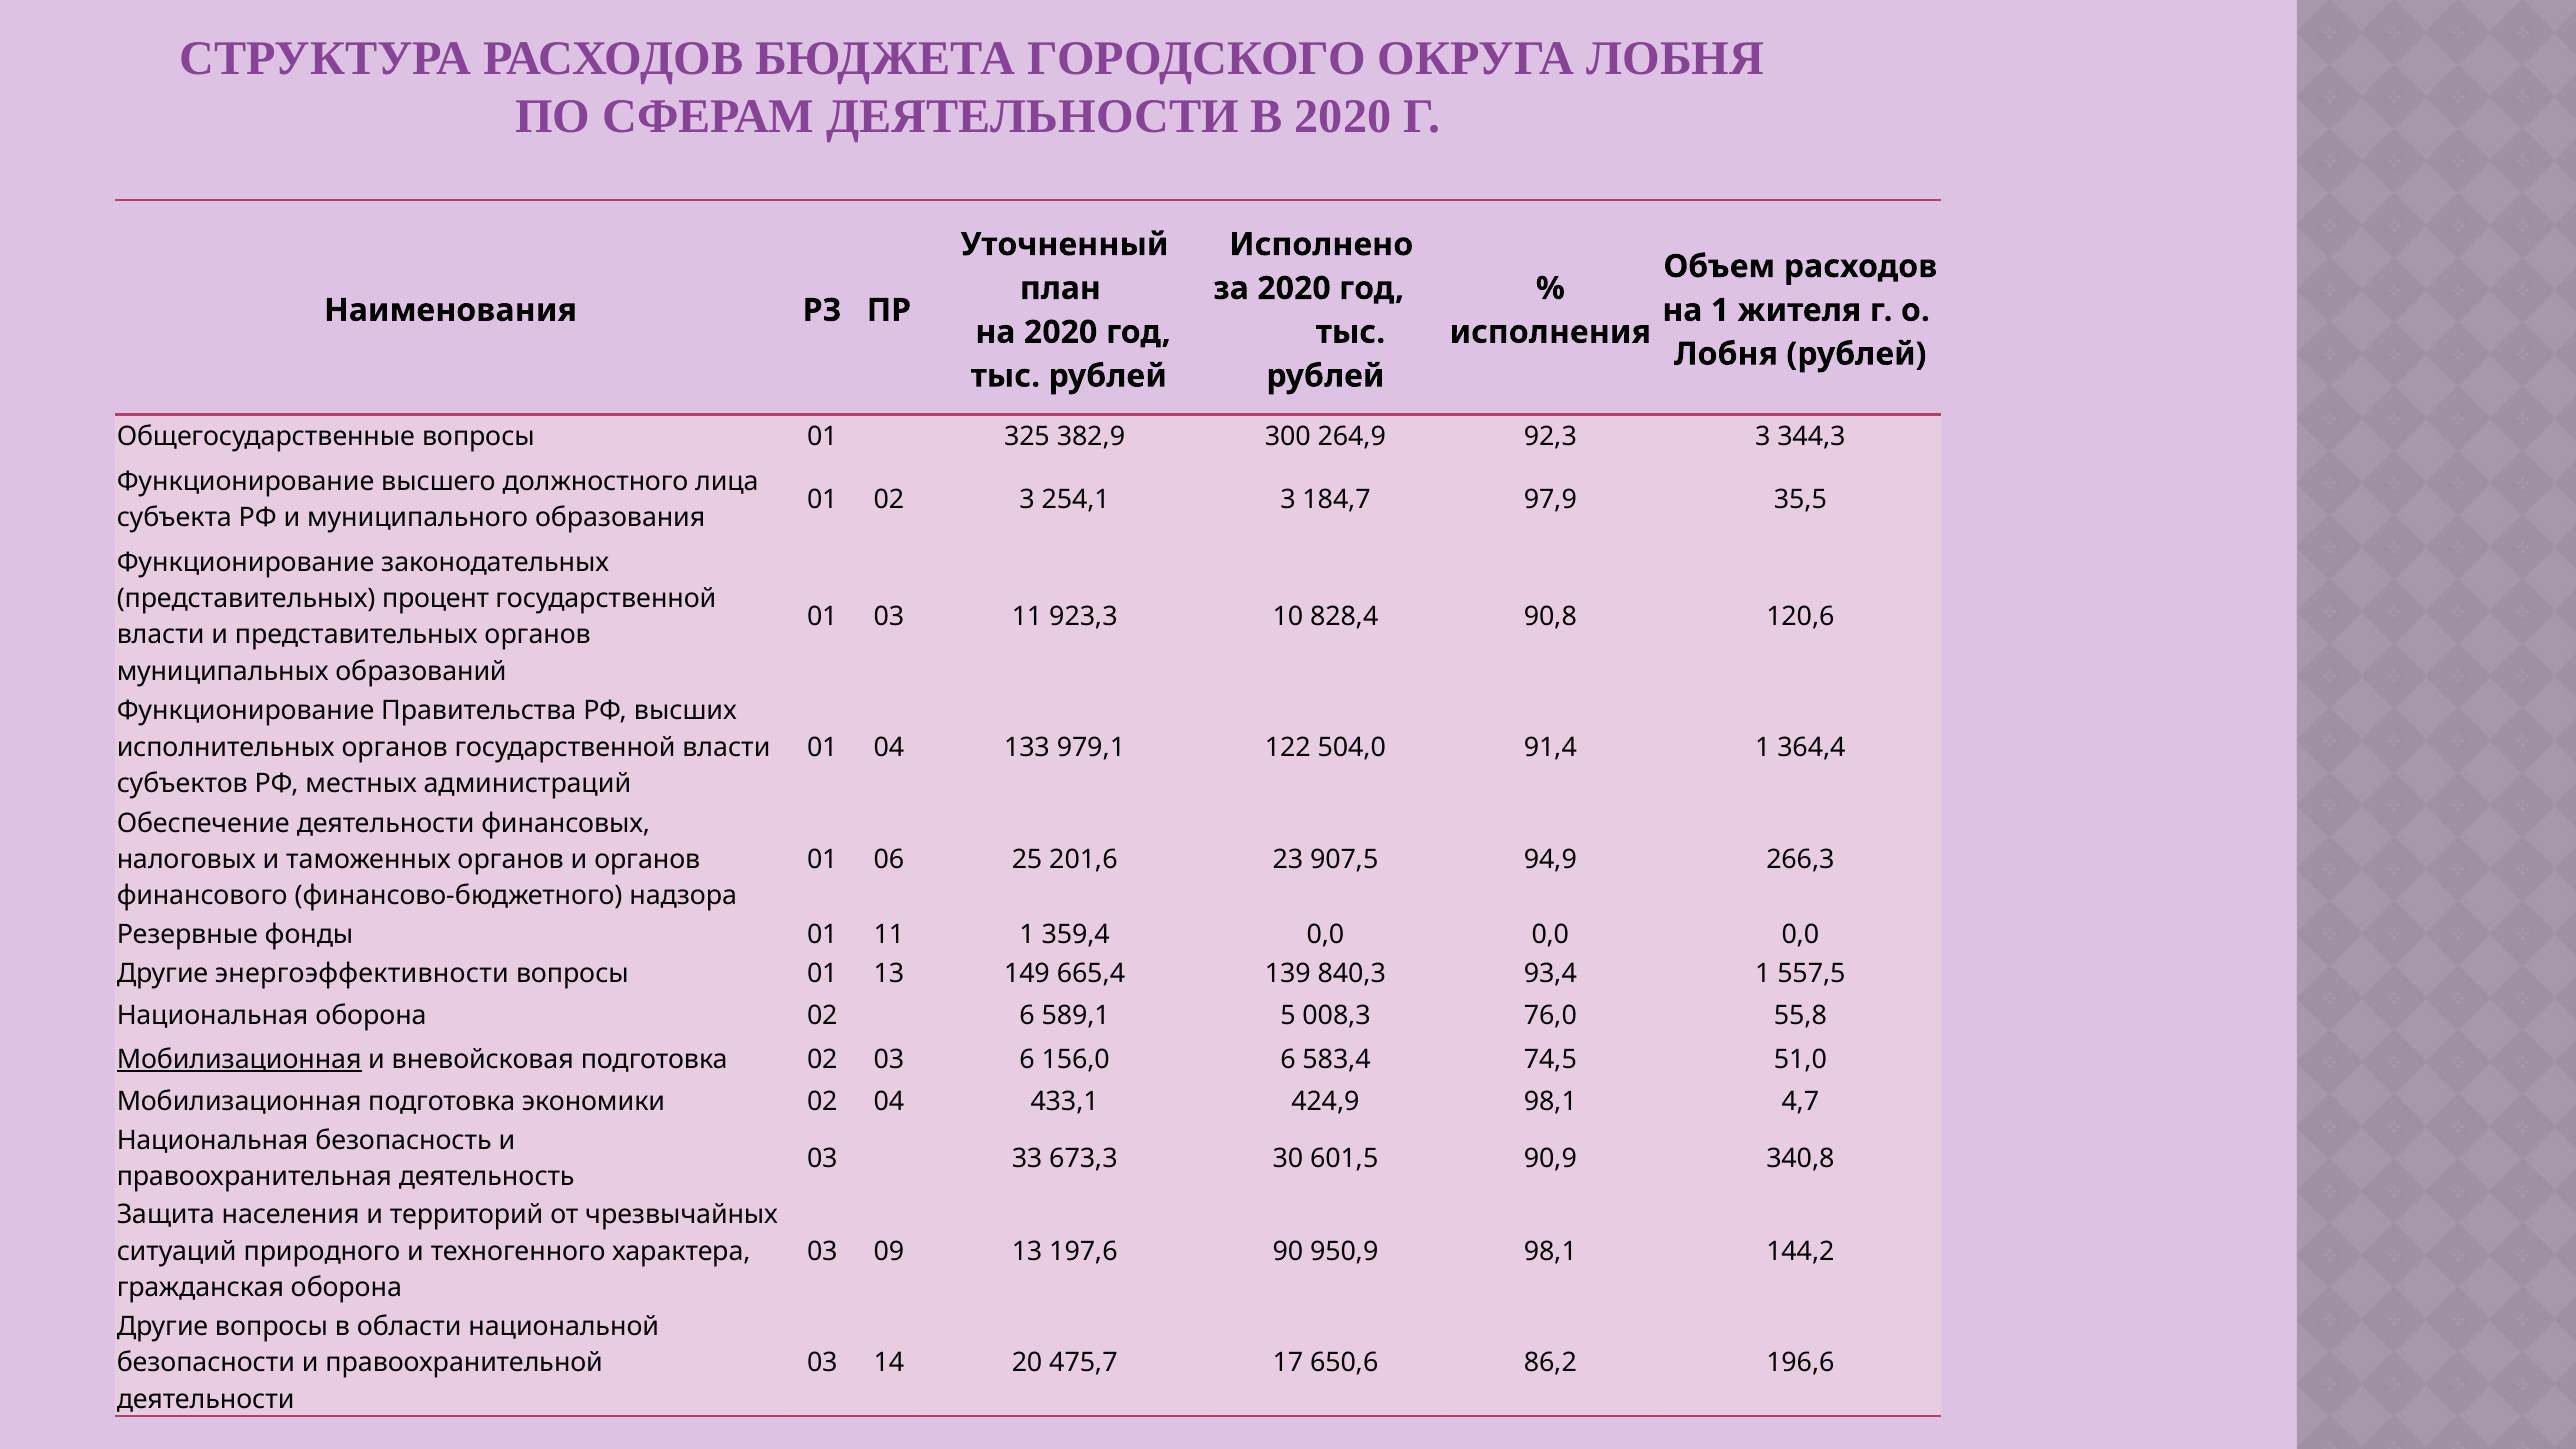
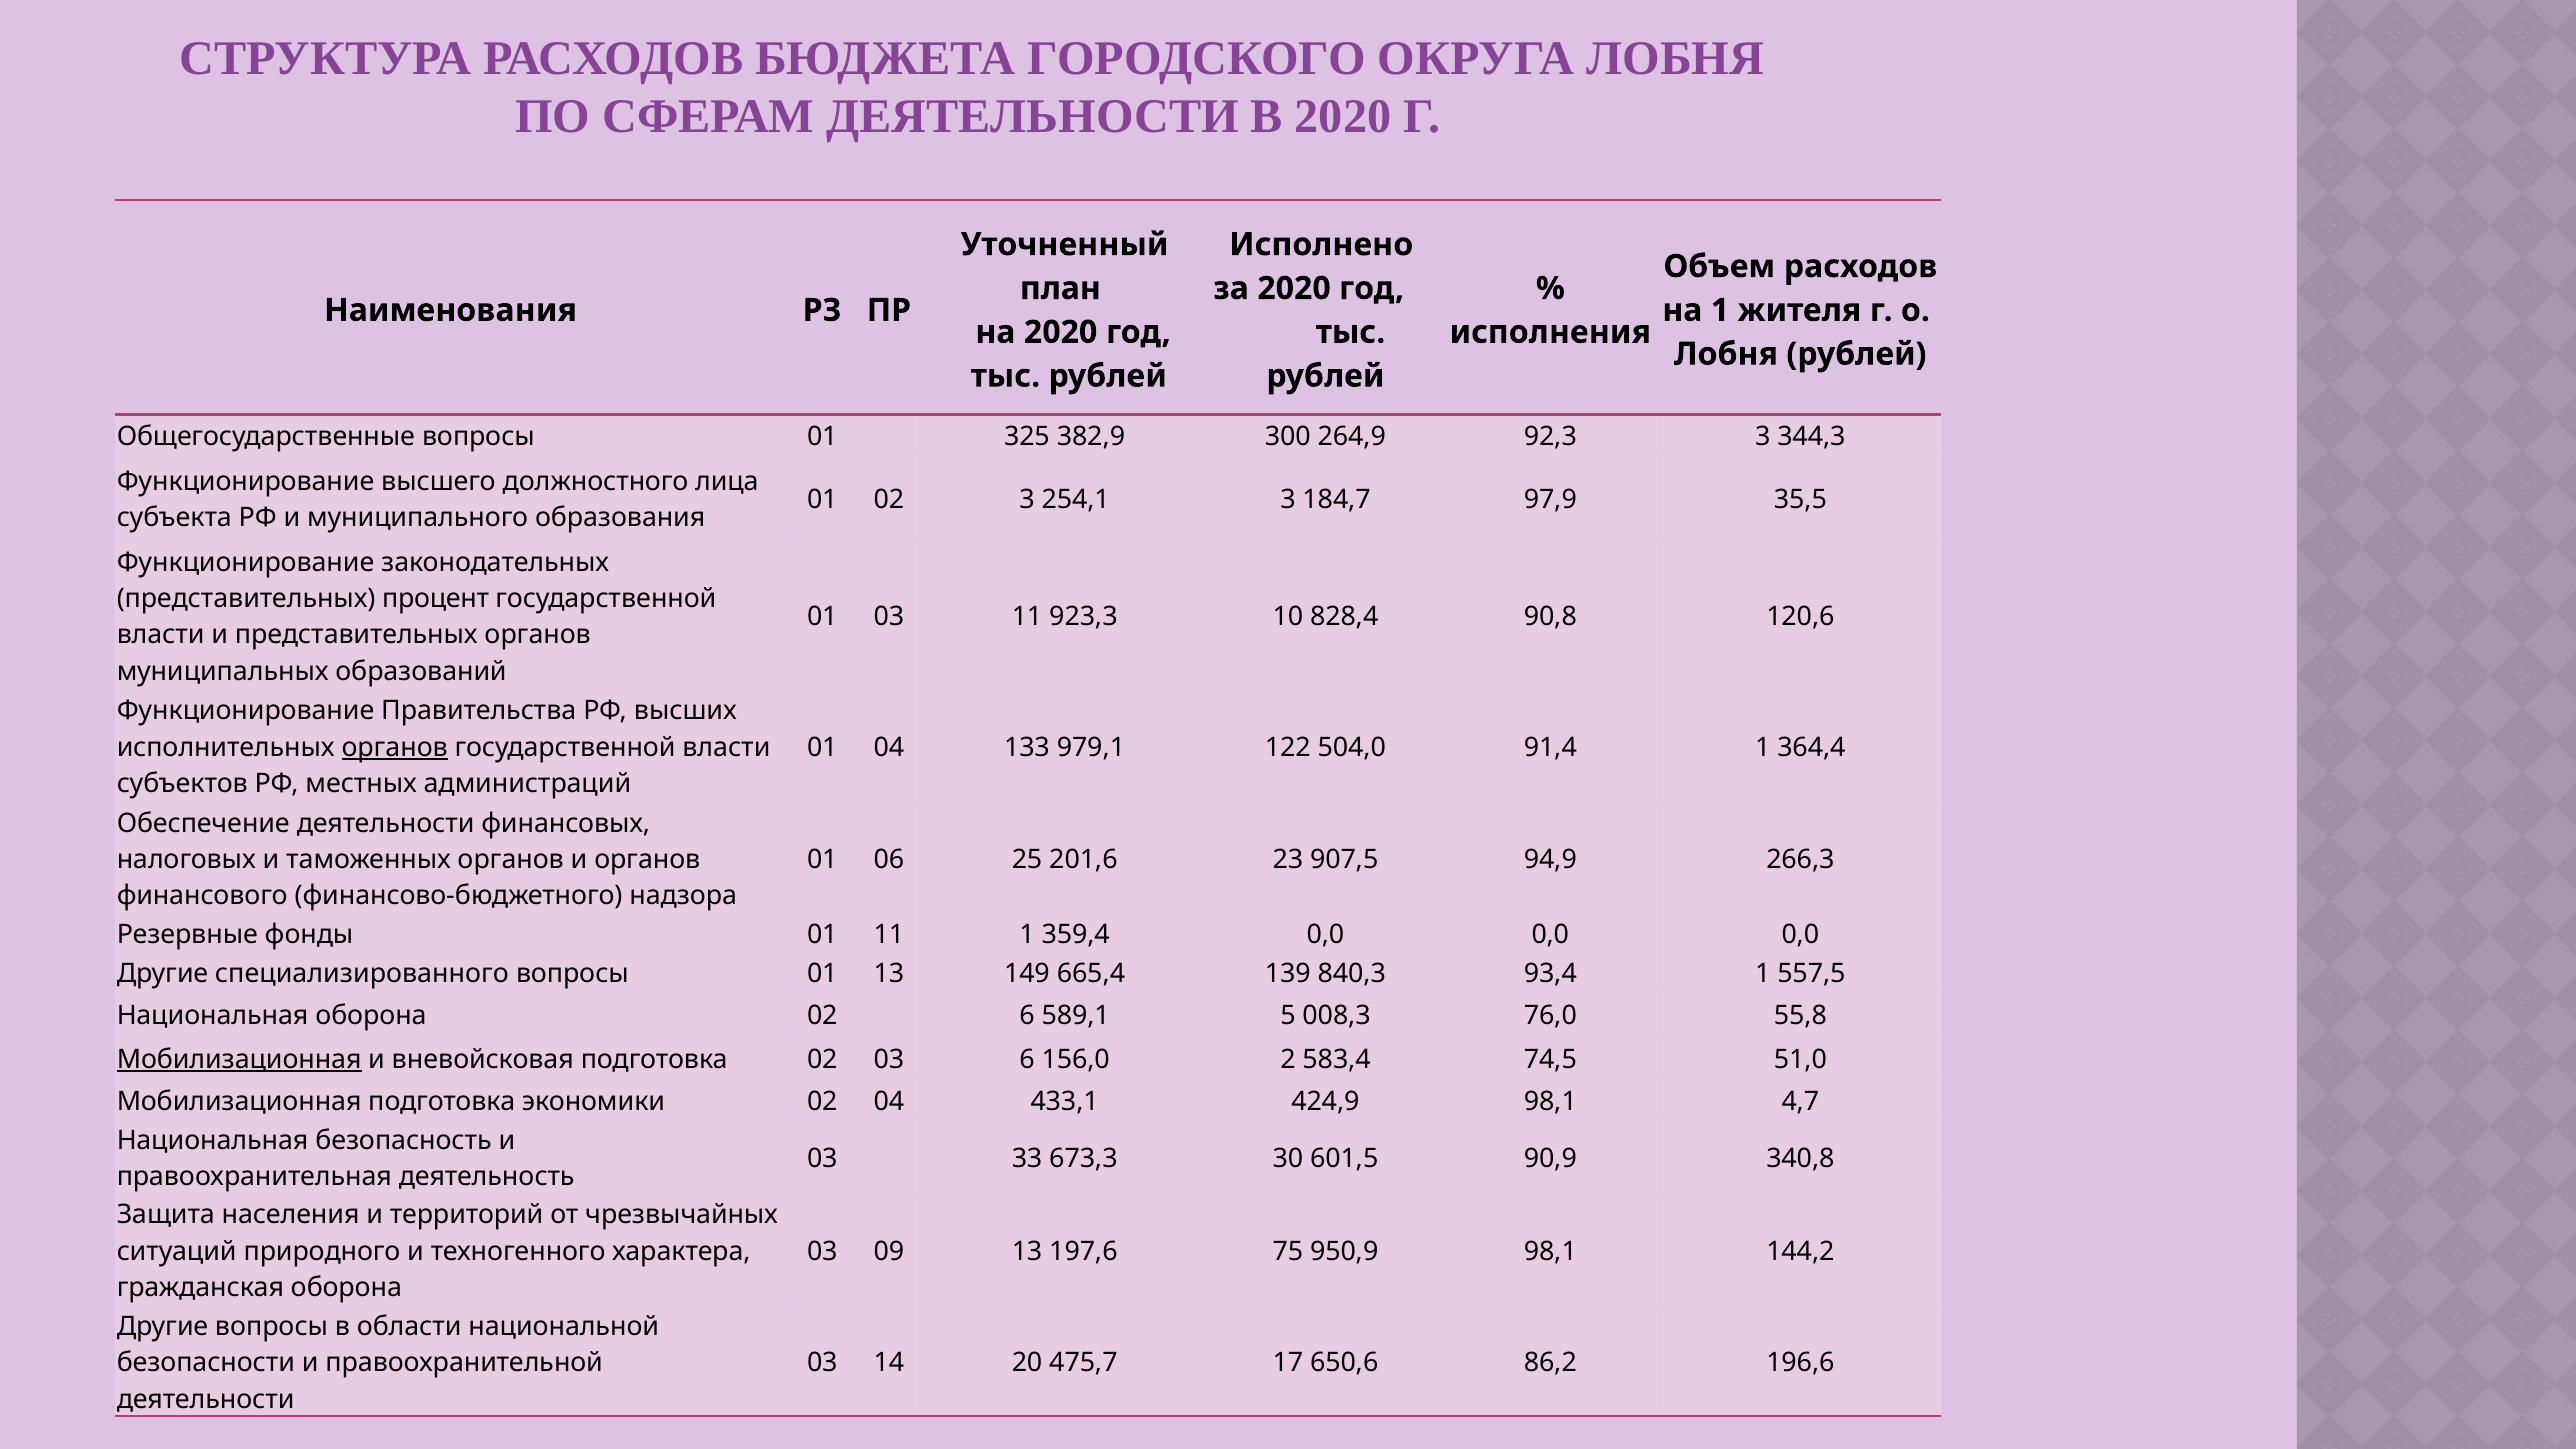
органов at (395, 747) underline: none -> present
энергоэффективности: энергоэффективности -> специализированного
156,0 6: 6 -> 2
90: 90 -> 75
